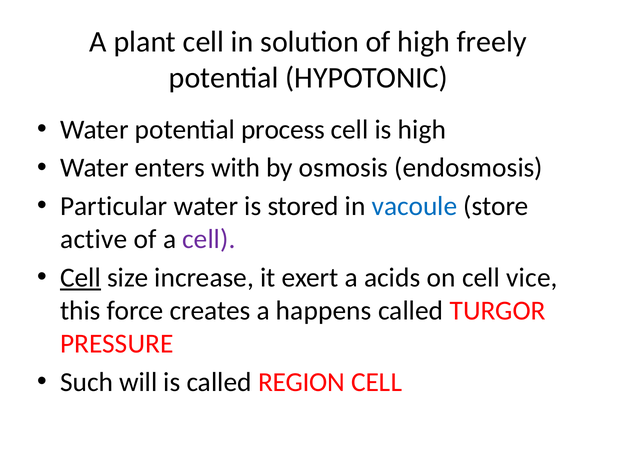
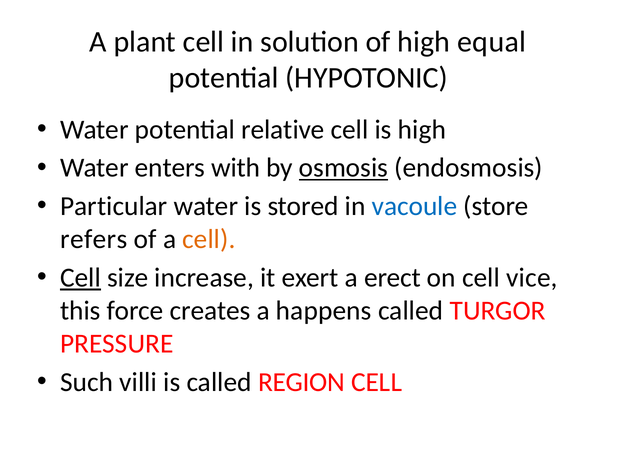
freely: freely -> equal
process: process -> relative
osmosis underline: none -> present
active: active -> refers
cell at (209, 239) colour: purple -> orange
acids: acids -> erect
will: will -> villi
